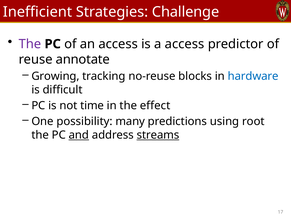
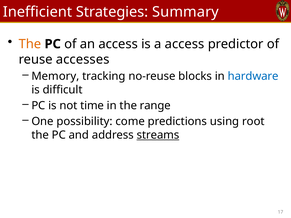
Challenge: Challenge -> Summary
The at (30, 44) colour: purple -> orange
annotate: annotate -> accesses
Growing: Growing -> Memory
effect: effect -> range
many: many -> come
and underline: present -> none
